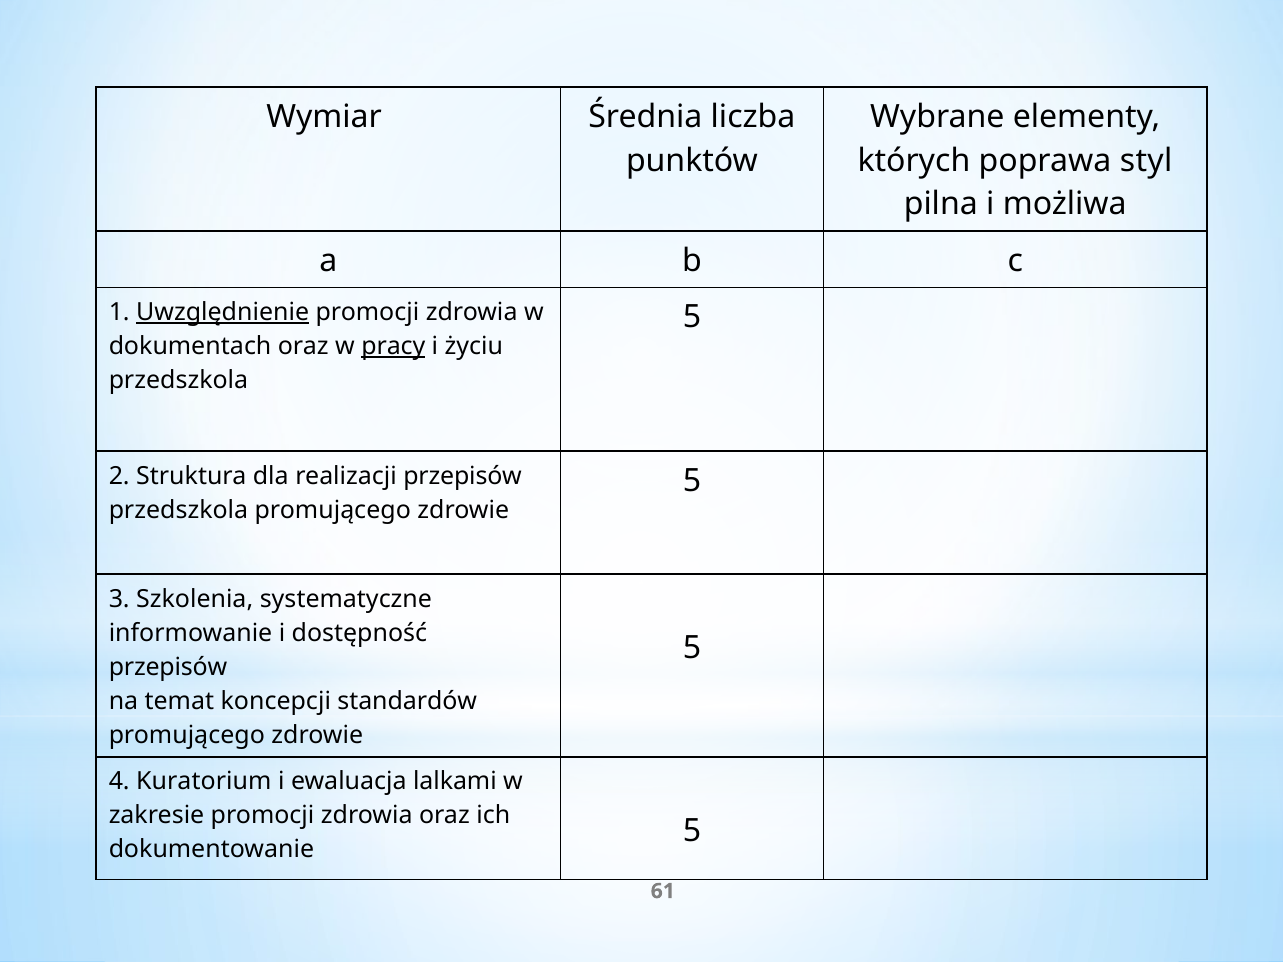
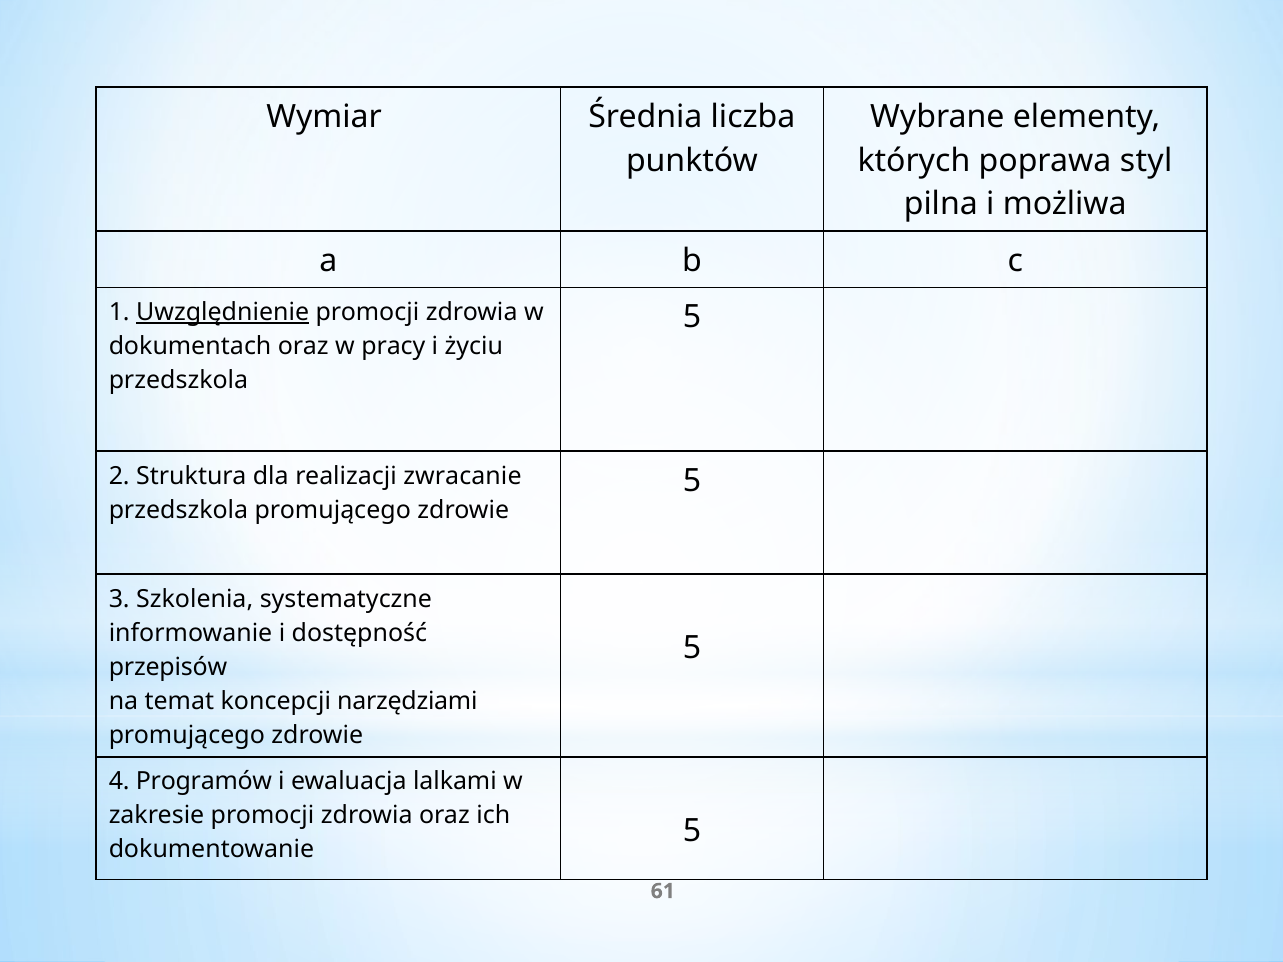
pracy underline: present -> none
realizacji przepisów: przepisów -> zwracanie
standardów: standardów -> narzędziami
Kuratorium: Kuratorium -> Programów
